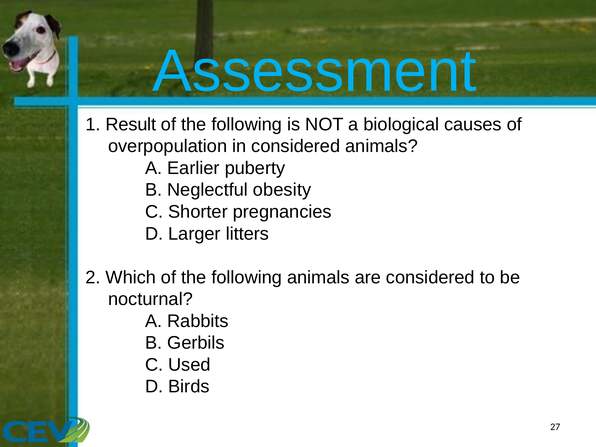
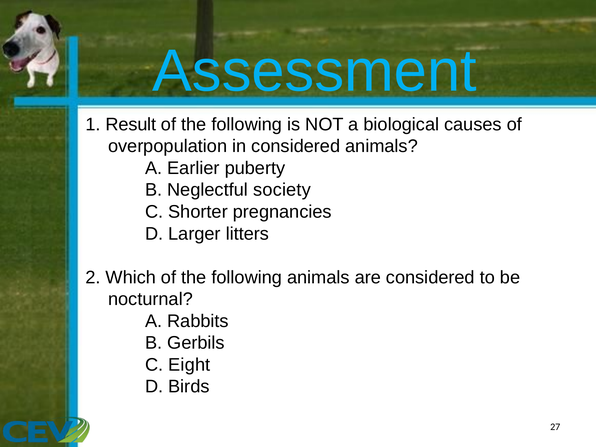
obesity: obesity -> society
Used: Used -> Eight
